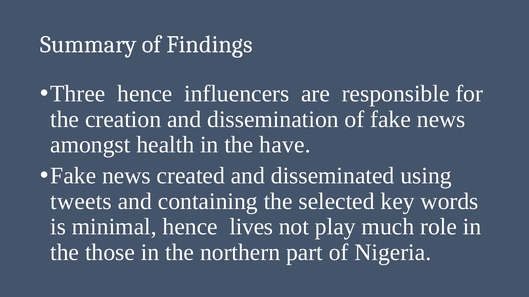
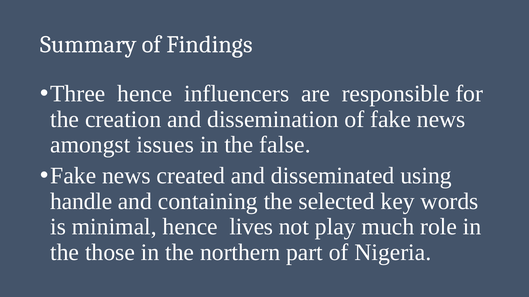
health: health -> issues
have: have -> false
tweets: tweets -> handle
